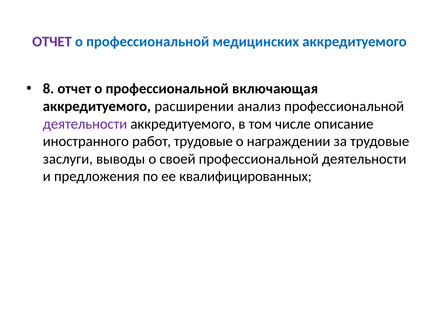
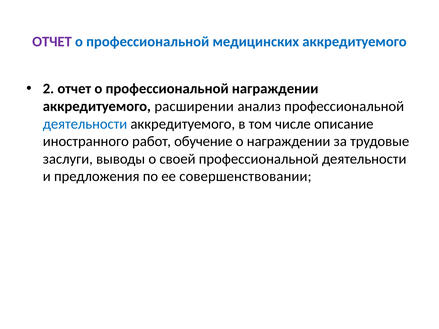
8: 8 -> 2
профессиональной включающая: включающая -> награждении
деятельности at (85, 124) colour: purple -> blue
работ трудовые: трудовые -> обучение
квалифицированных: квалифицированных -> совершенствовании
